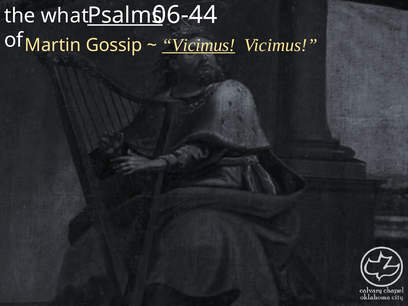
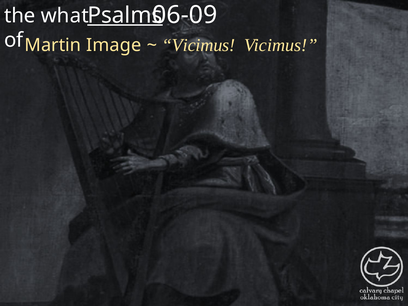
06-44: 06-44 -> 06-09
Gossip: Gossip -> Image
Vicimus at (199, 45) underline: present -> none
